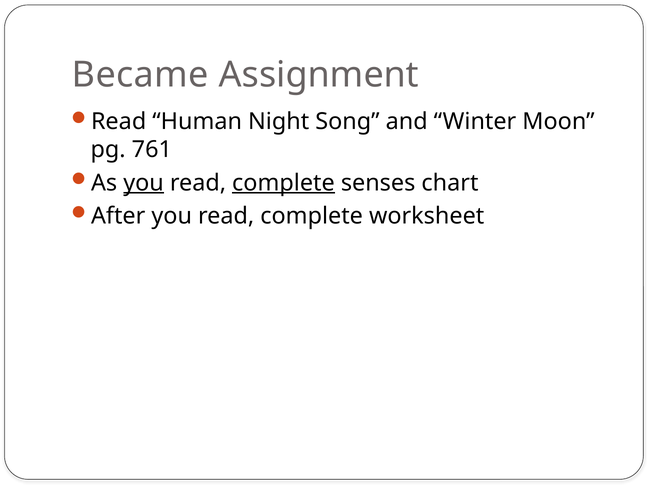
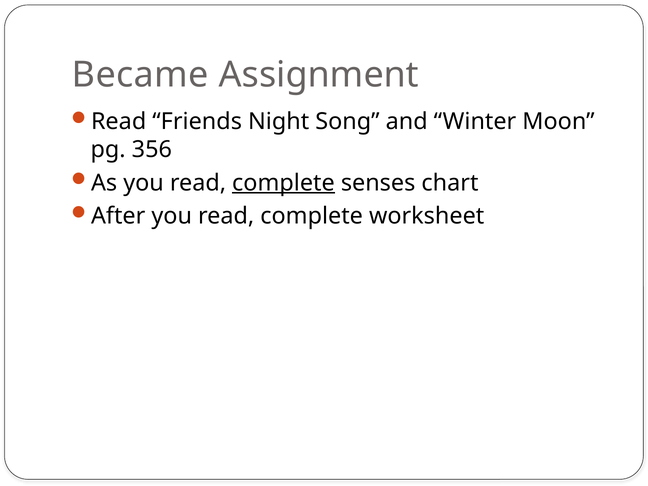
Human: Human -> Friends
761: 761 -> 356
you at (144, 183) underline: present -> none
